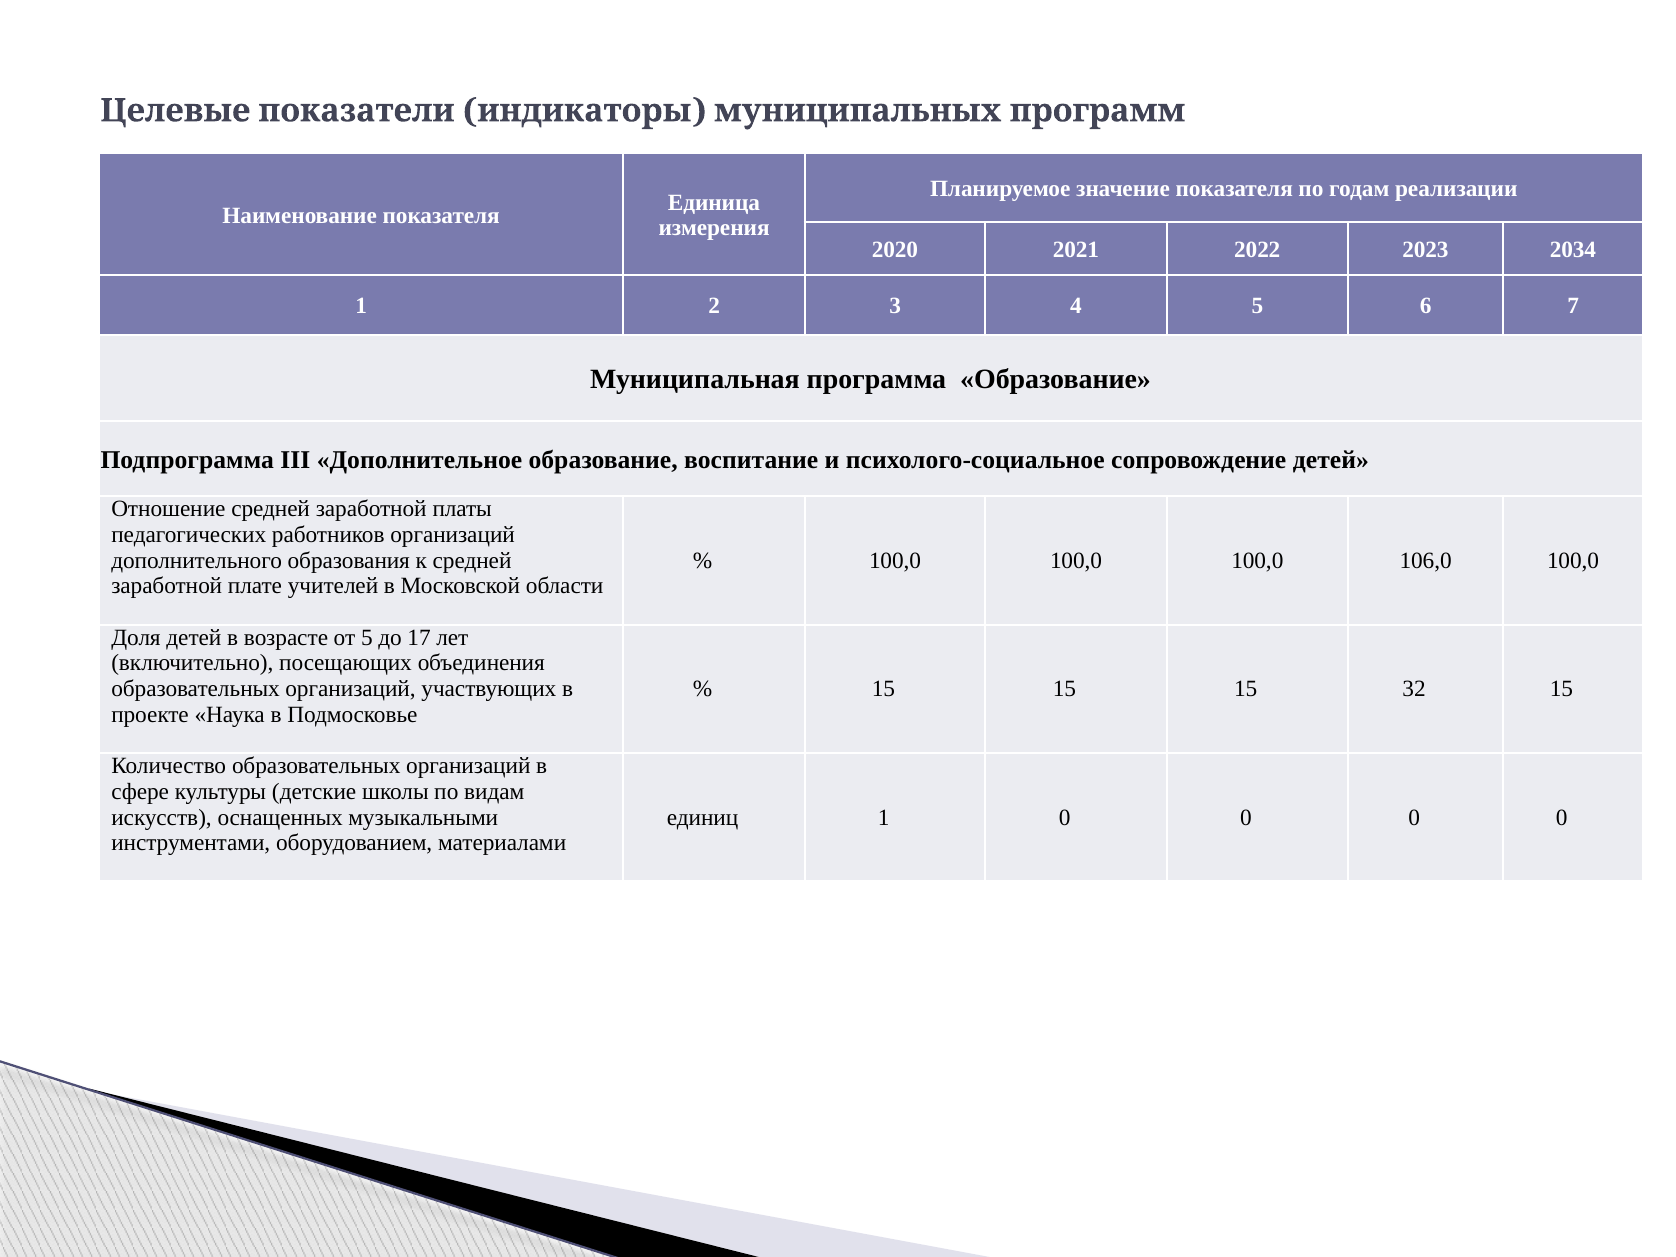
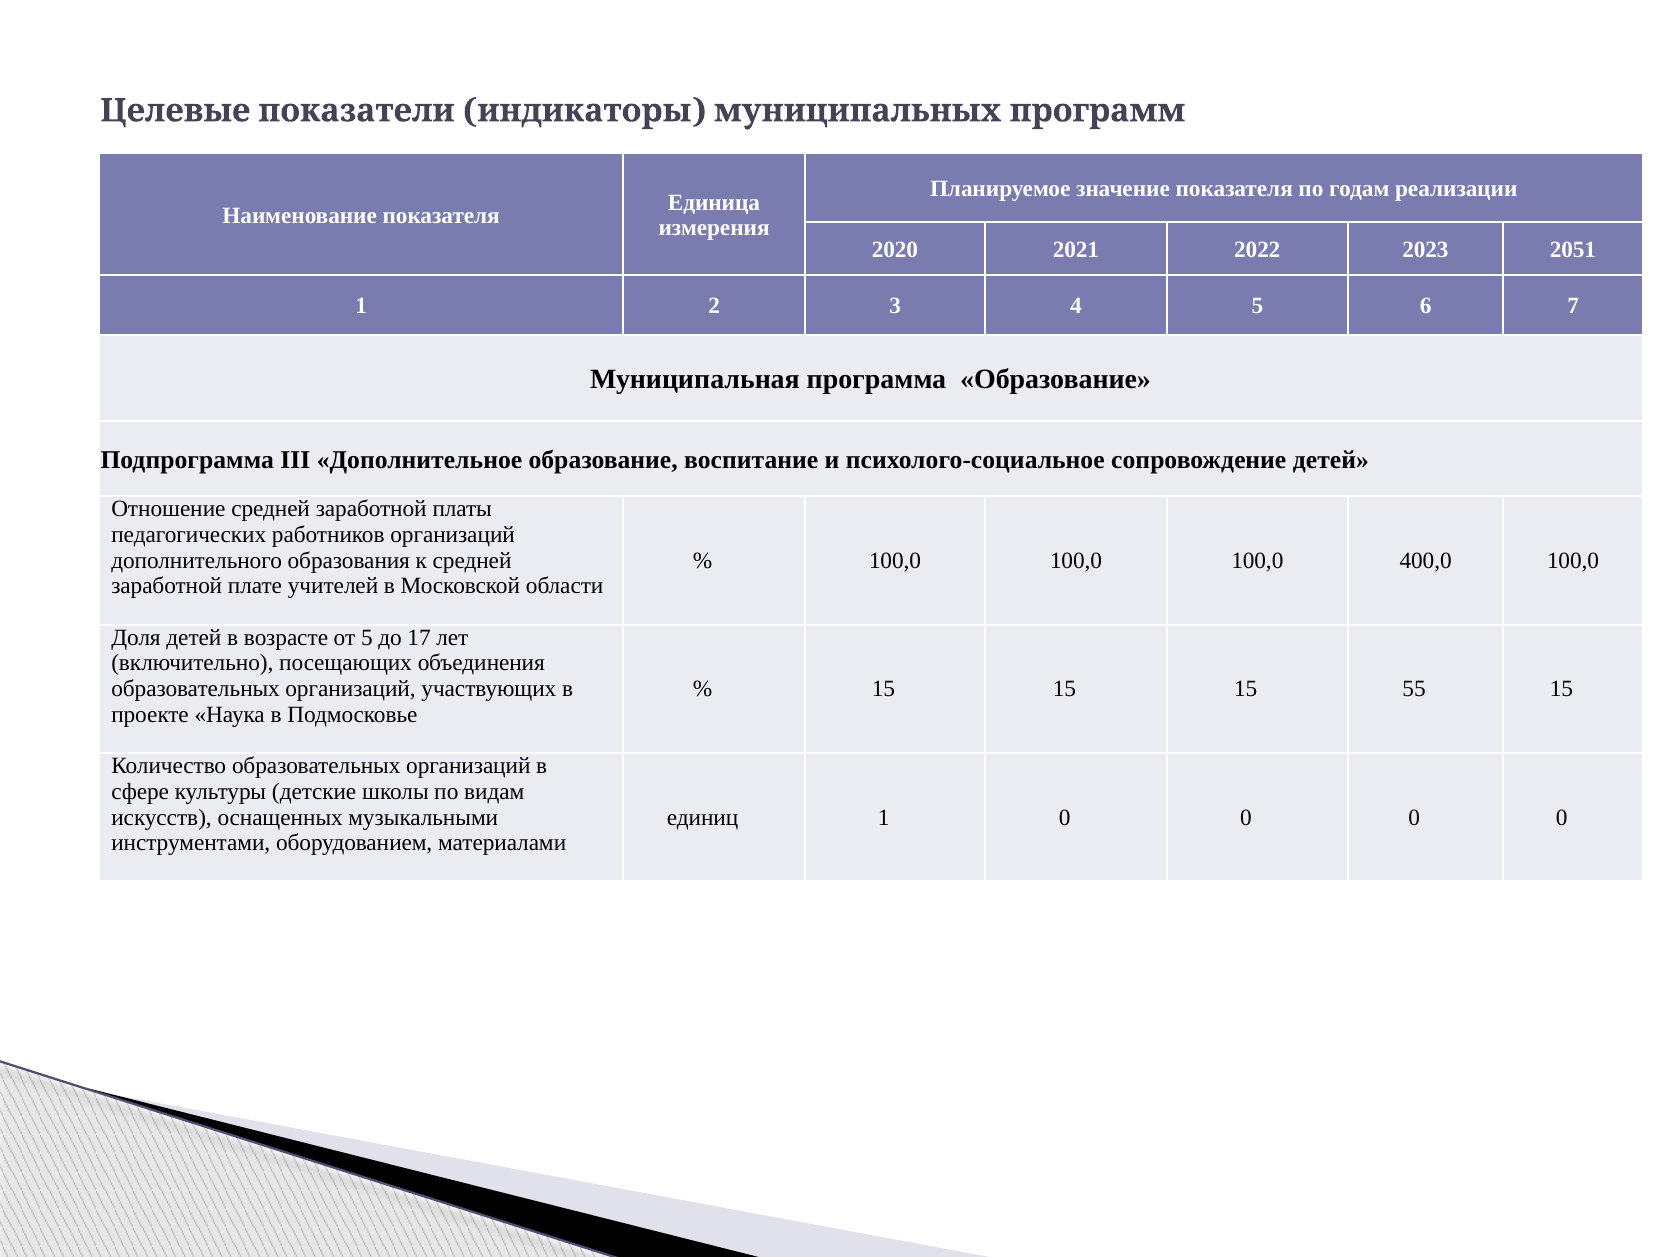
2034: 2034 -> 2051
106,0: 106,0 -> 400,0
32: 32 -> 55
